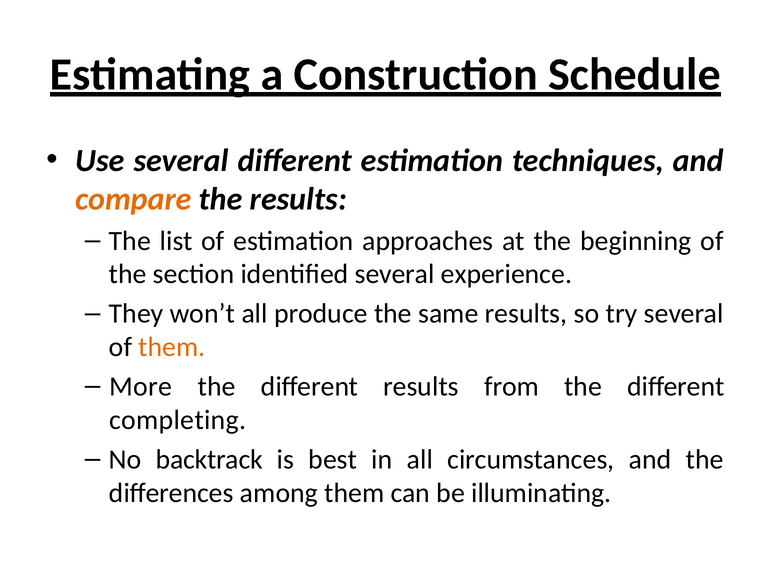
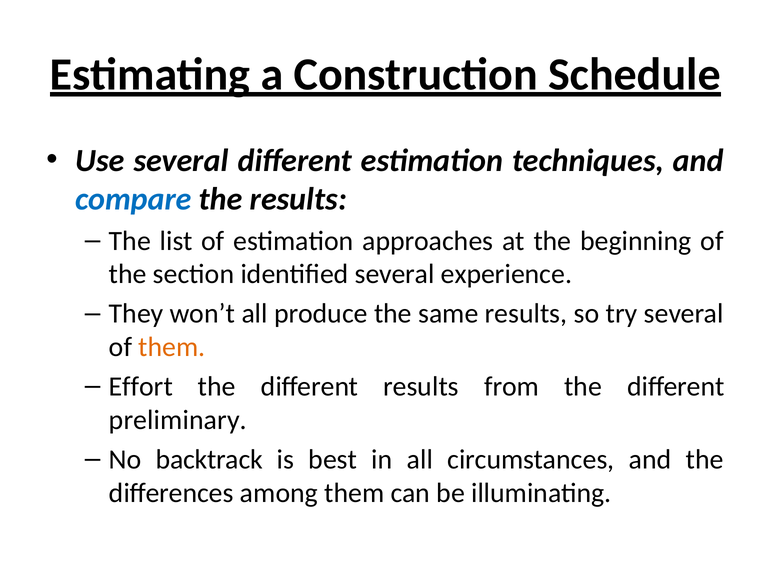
compare colour: orange -> blue
More: More -> Effort
completing: completing -> preliminary
